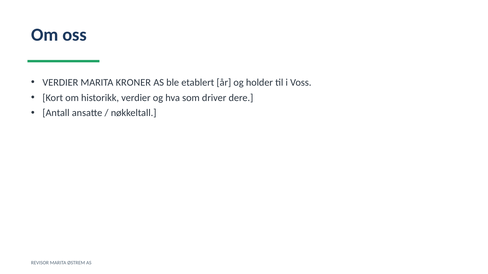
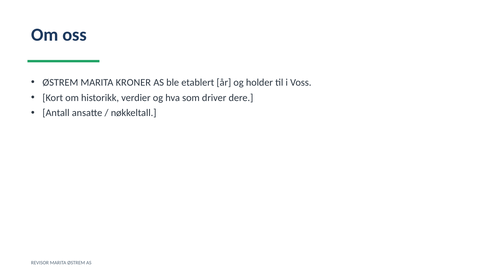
VERDIER at (60, 83): VERDIER -> ØSTREM
